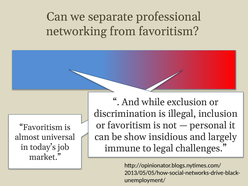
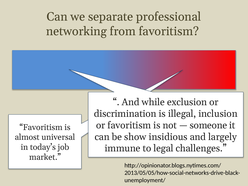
personal: personal -> someone
